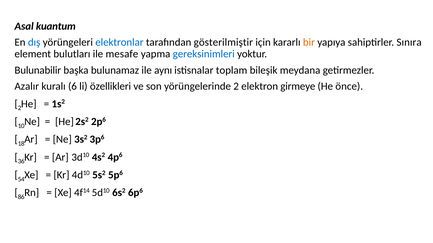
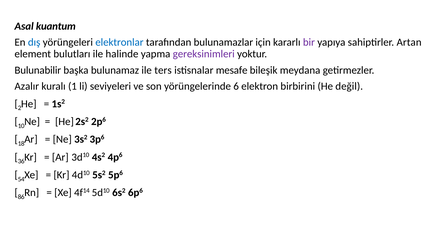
gösterilmiştir: gösterilmiştir -> bulunamazlar
bir colour: orange -> purple
Sınıra: Sınıra -> Artan
mesafe: mesafe -> halinde
gereksinimleri colour: blue -> purple
aynı: aynı -> ters
toplam: toplam -> mesafe
6: 6 -> 1
özellikleri: özellikleri -> seviyeleri
yörüngelerinde 2: 2 -> 6
girmeye: girmeye -> birbirini
önce: önce -> değil
